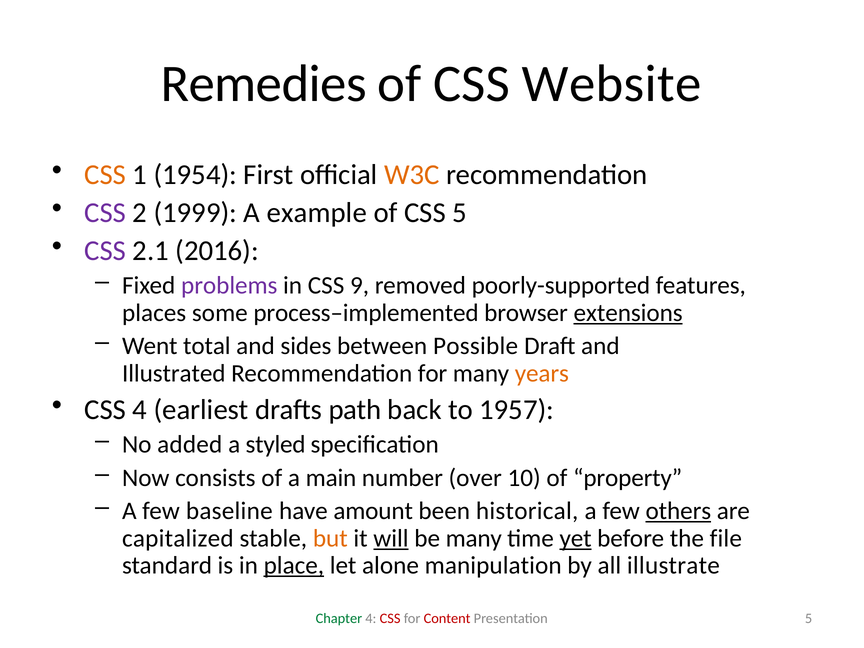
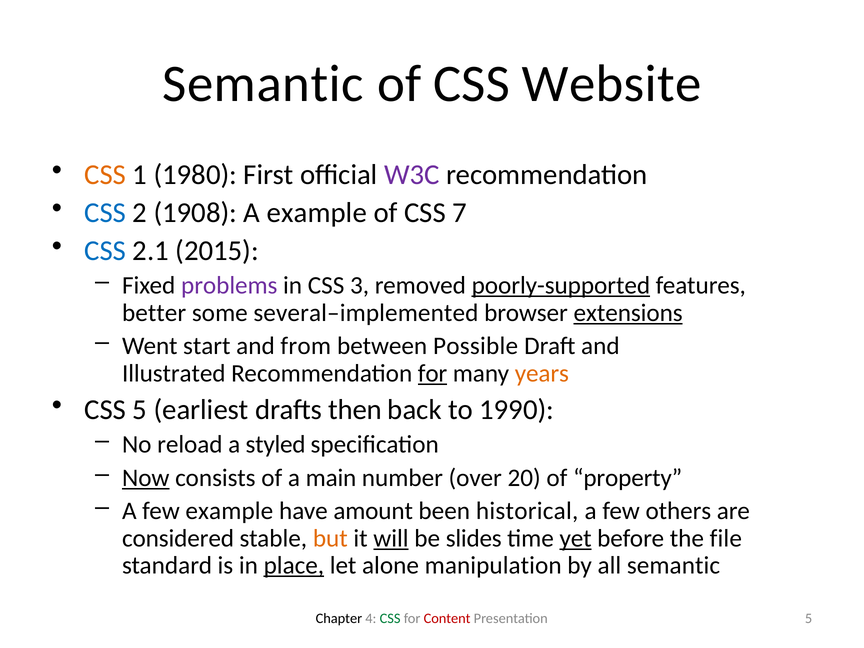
Remedies at (264, 84): Remedies -> Semantic
1954: 1954 -> 1980
W3C colour: orange -> purple
CSS at (105, 213) colour: purple -> blue
1999: 1999 -> 1908
CSS 5: 5 -> 7
CSS at (105, 251) colour: purple -> blue
2016: 2016 -> 2015
9: 9 -> 3
poorly-supported underline: none -> present
places: places -> better
process–implemented: process–implemented -> several–implemented
total: total -> start
sides: sides -> from
for at (433, 373) underline: none -> present
CSS 4: 4 -> 5
path: path -> then
1957: 1957 -> 1990
added: added -> reload
Now underline: none -> present
10: 10 -> 20
few baseline: baseline -> example
others underline: present -> none
capitalized: capitalized -> considered
be many: many -> slides
all illustrate: illustrate -> semantic
Chapter colour: green -> black
CSS at (390, 619) colour: red -> green
